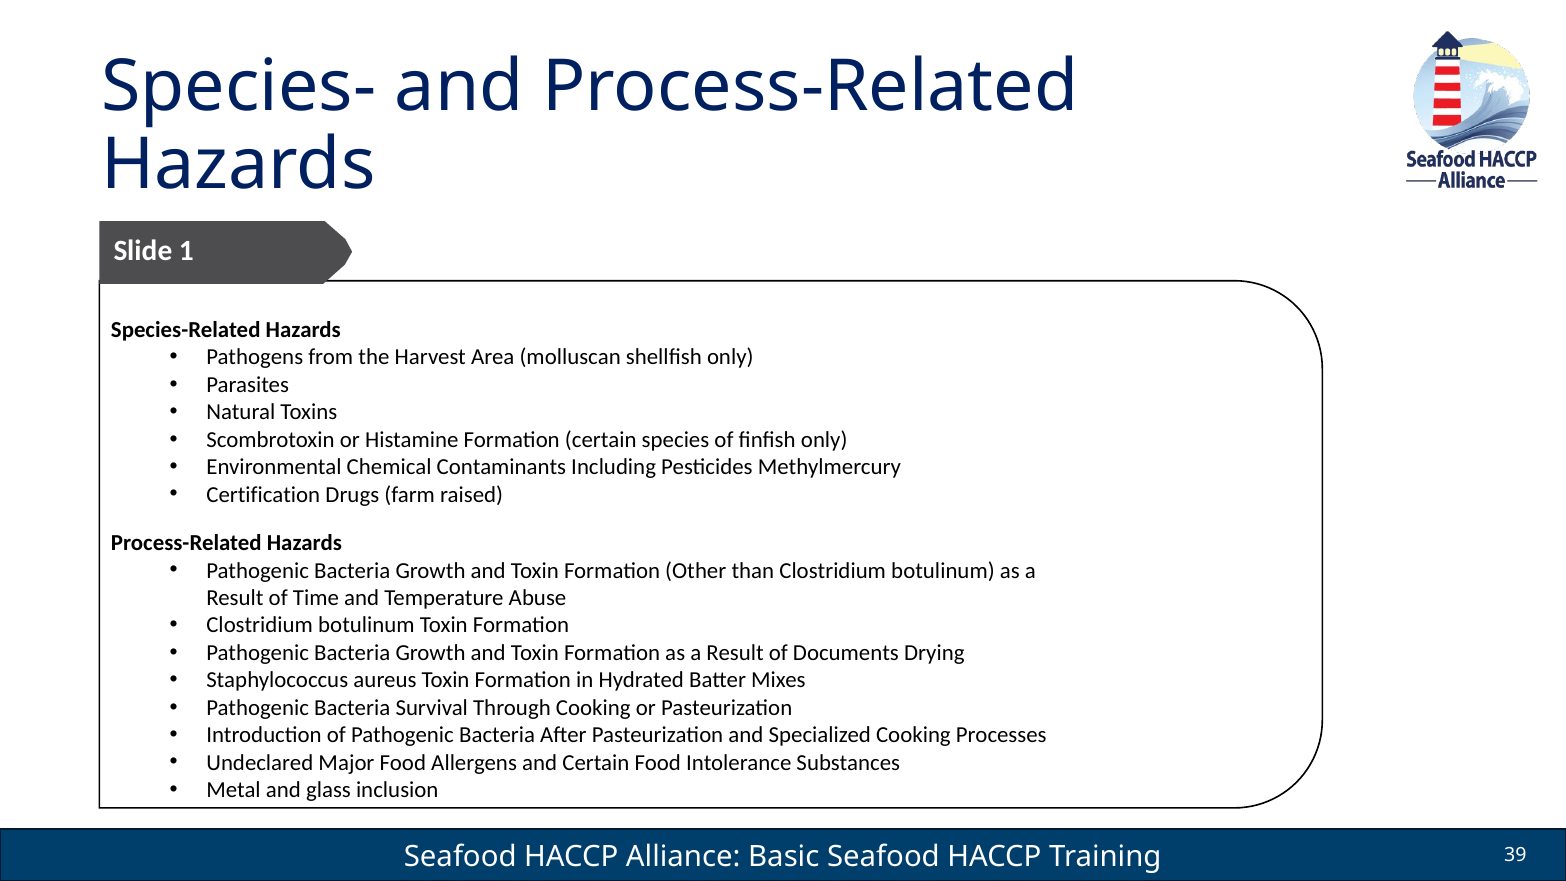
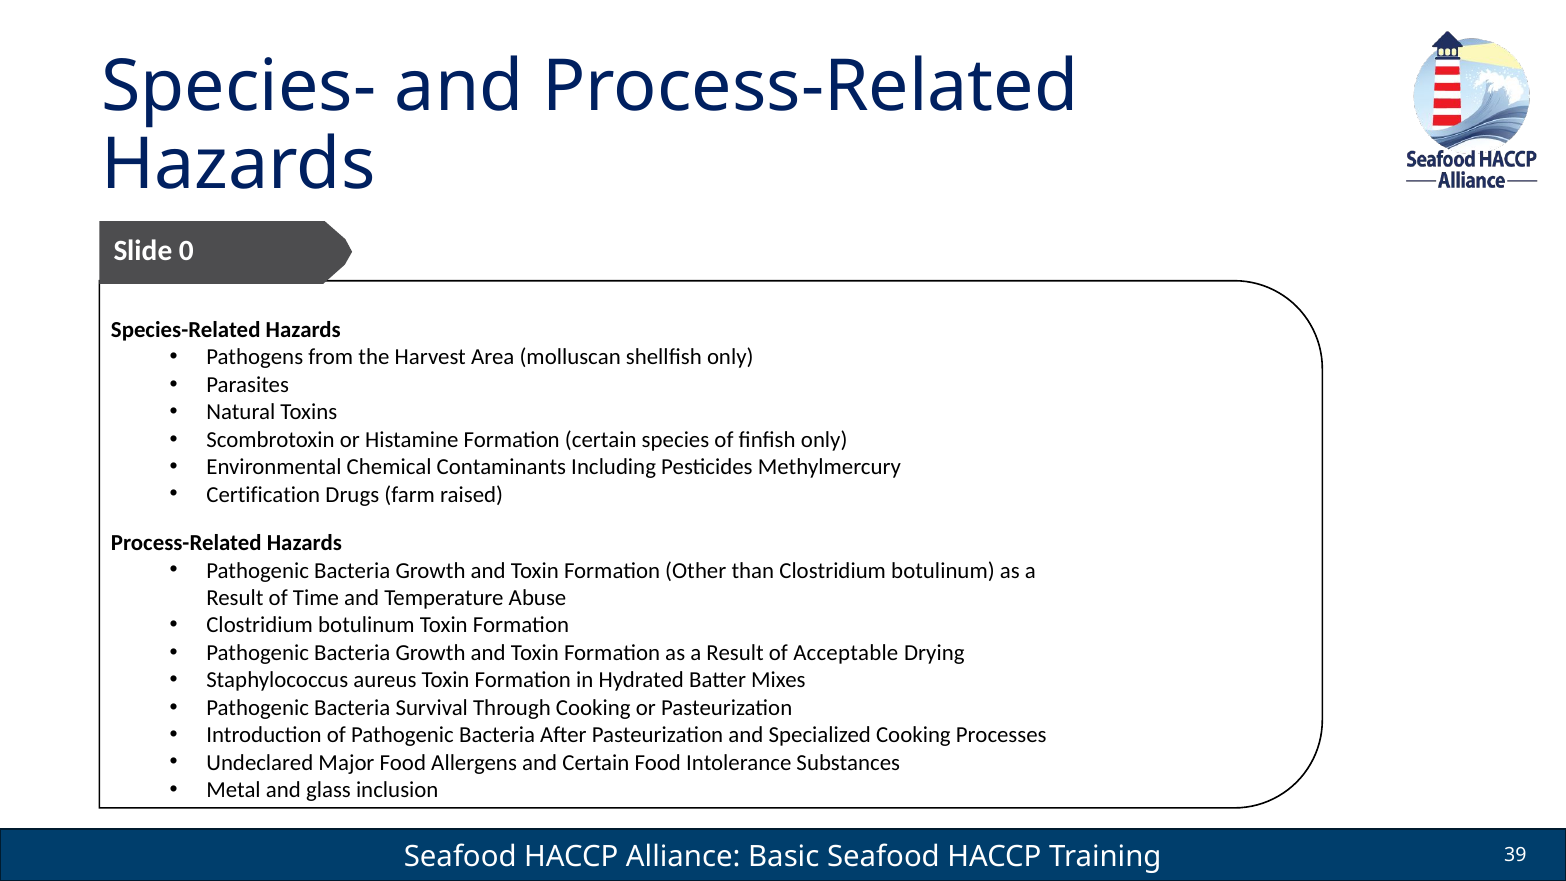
1: 1 -> 0
Documents: Documents -> Acceptable
